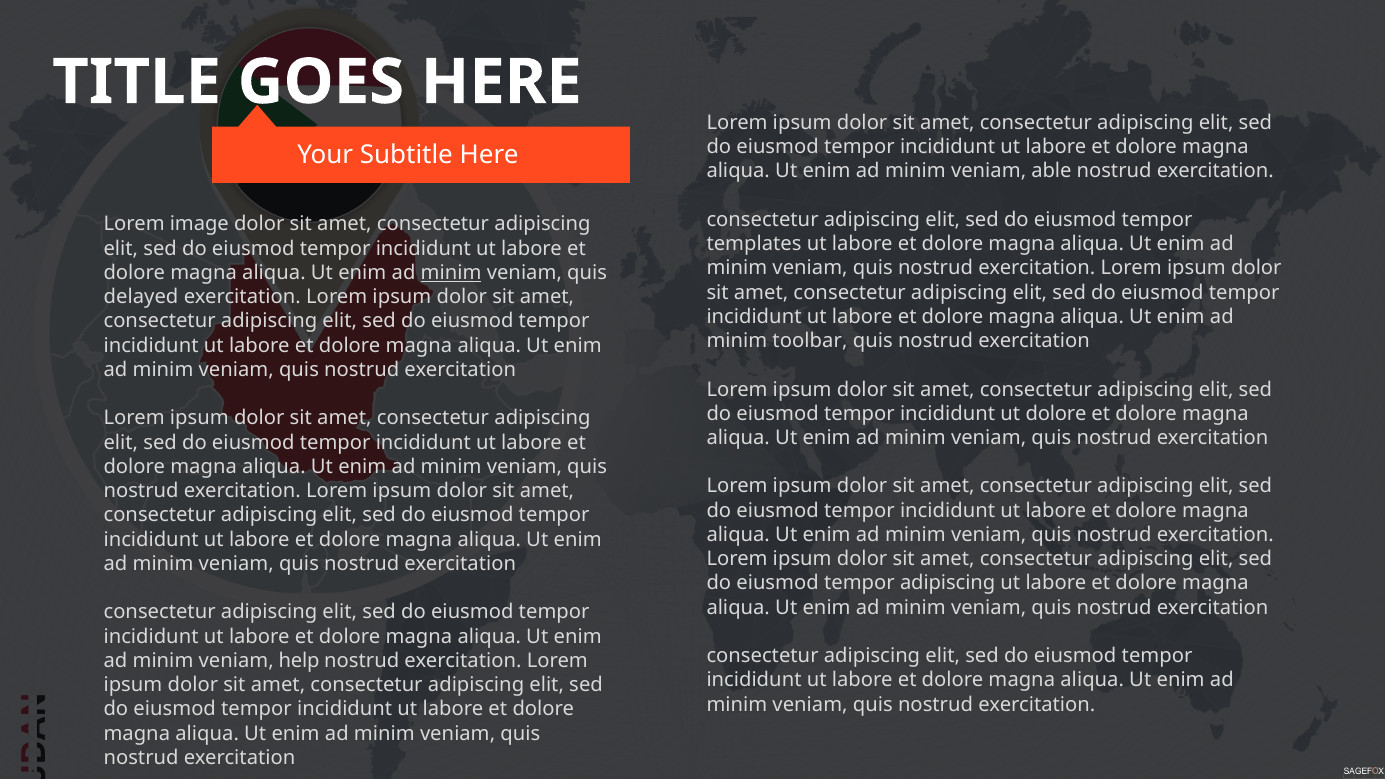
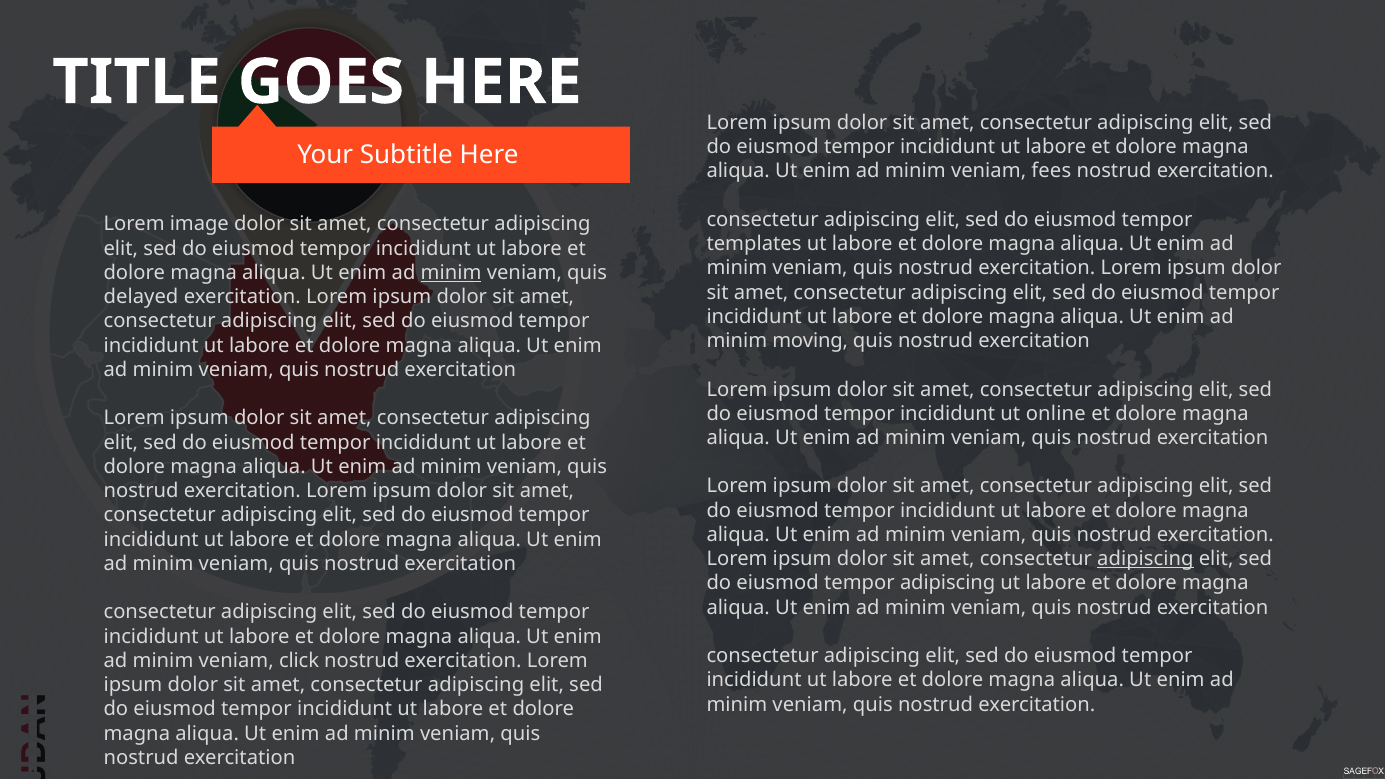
able: able -> fees
toolbar: toolbar -> moving
ut dolore: dolore -> online
adipiscing at (1145, 559) underline: none -> present
help: help -> click
